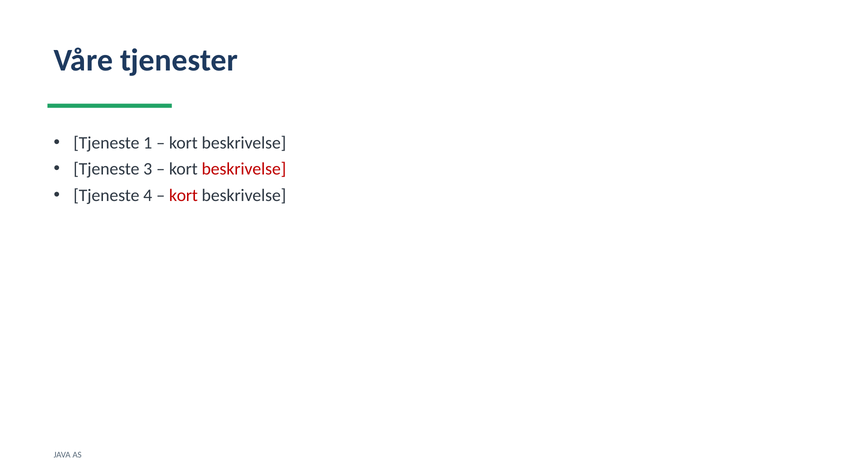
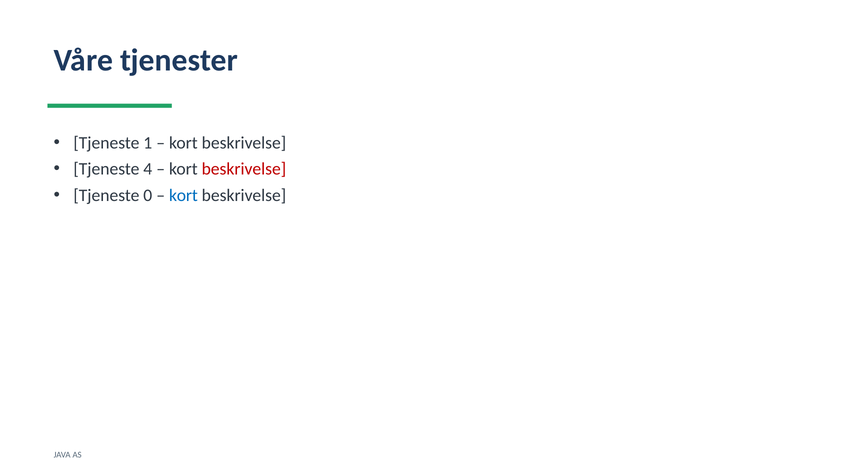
3: 3 -> 4
4: 4 -> 0
kort at (183, 195) colour: red -> blue
